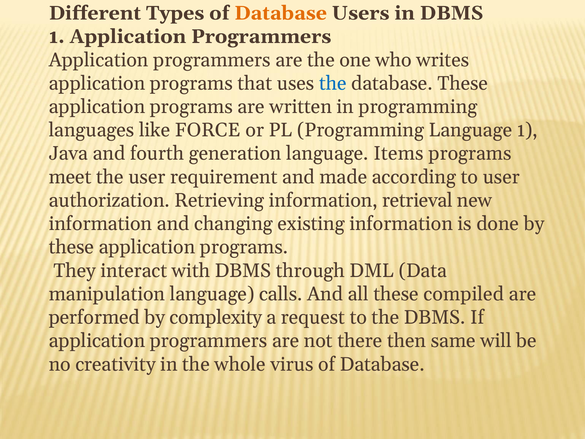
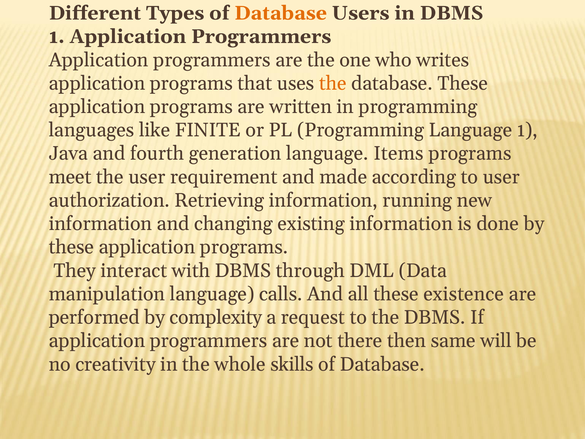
the at (333, 83) colour: blue -> orange
FORCE: FORCE -> FINITE
retrieval: retrieval -> running
compiled: compiled -> existence
virus: virus -> skills
